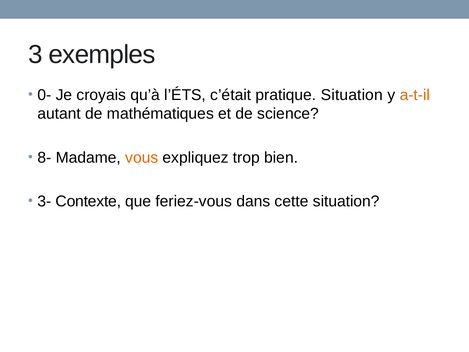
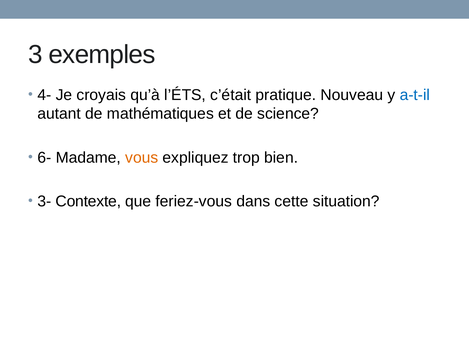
0-: 0- -> 4-
pratique Situation: Situation -> Nouveau
a-t-il colour: orange -> blue
8-: 8- -> 6-
